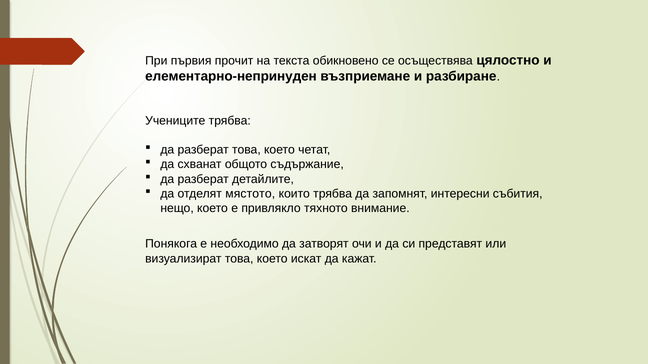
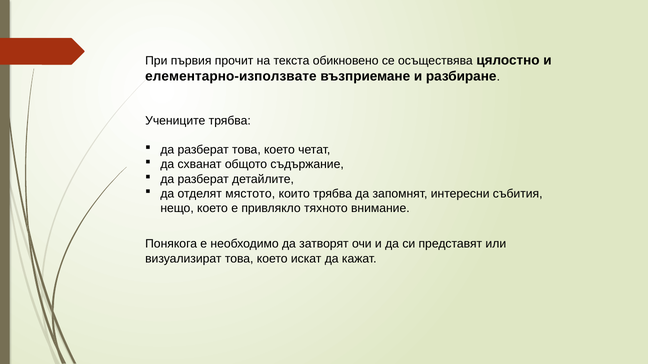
елементарно-непринуден: елементарно-непринуден -> елементарно-използвате
